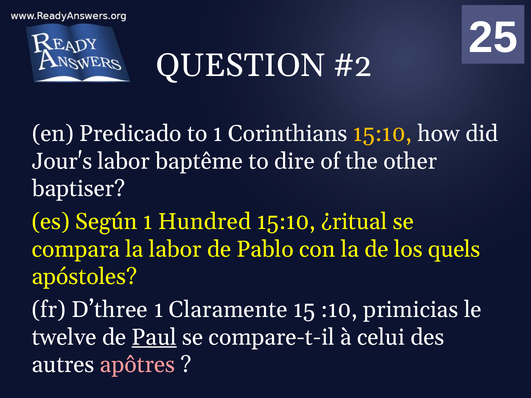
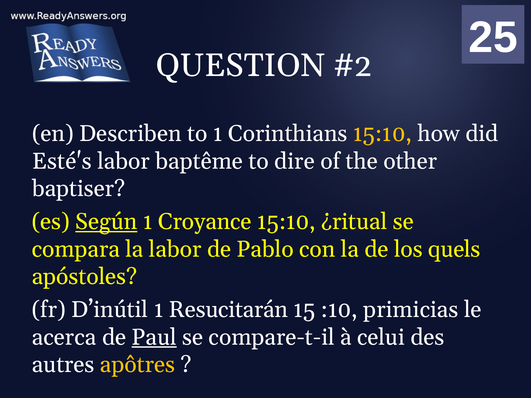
Predicado: Predicado -> Describen
Jour's: Jour's -> Esté's
Según underline: none -> present
Hundred: Hundred -> Croyance
D’three: D’three -> D’inútil
Claramente: Claramente -> Resucitarán
twelve: twelve -> acerca
apôtres colour: pink -> yellow
